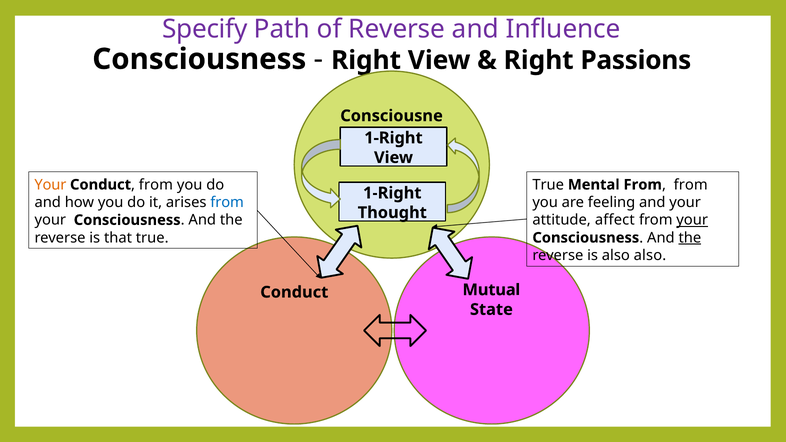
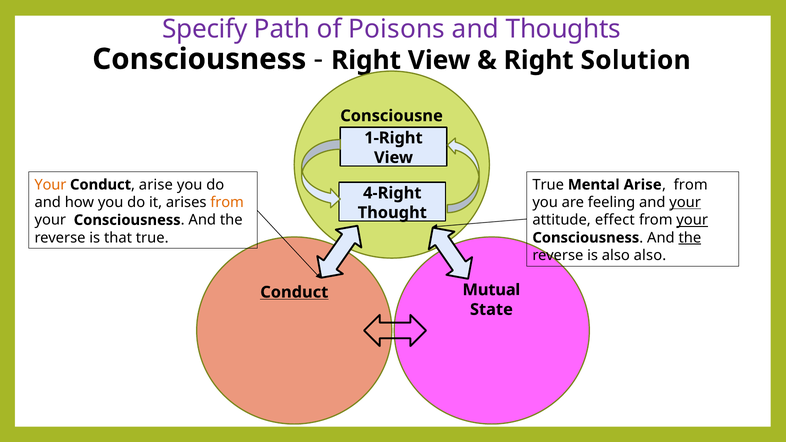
of Reverse: Reverse -> Poisons
Influence: Influence -> Thoughts
Passions: Passions -> Solution
from at (156, 185): from -> arise
Mental From: From -> Arise
1-Right at (392, 193): 1-Right -> 4-Right
from at (227, 202) colour: blue -> orange
your at (685, 202) underline: none -> present
affect: affect -> effect
Conduct at (294, 292) underline: none -> present
